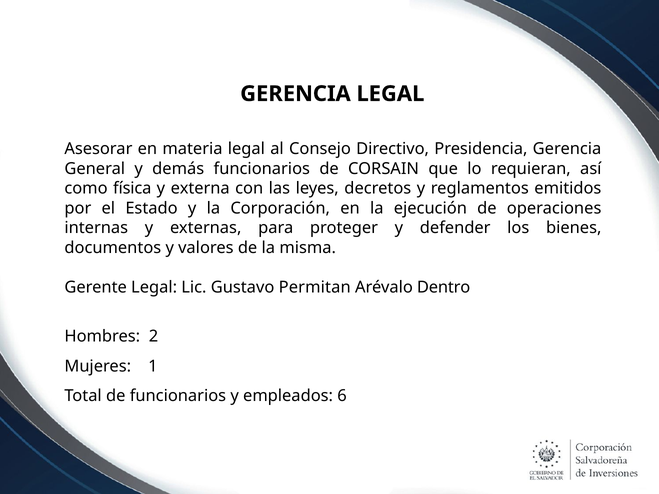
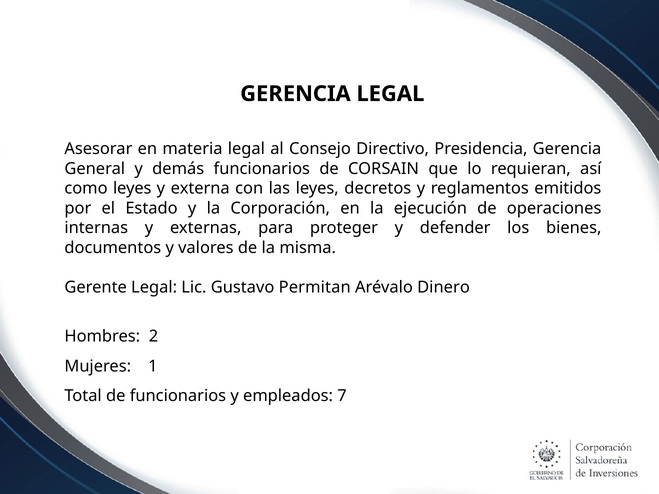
como física: física -> leyes
Dentro: Dentro -> Dinero
6: 6 -> 7
